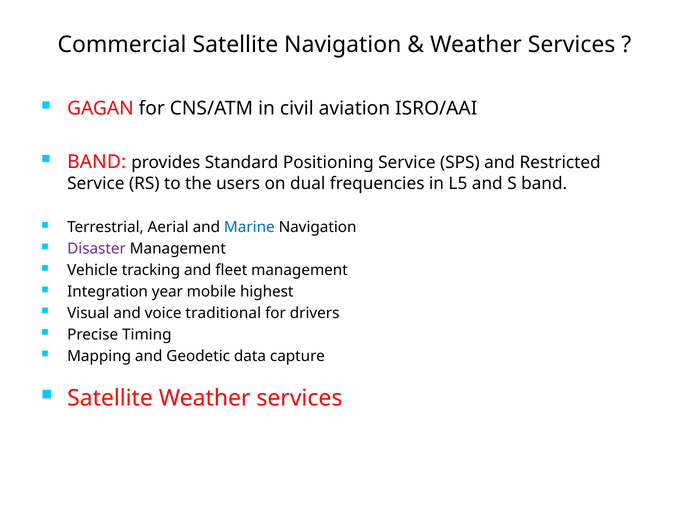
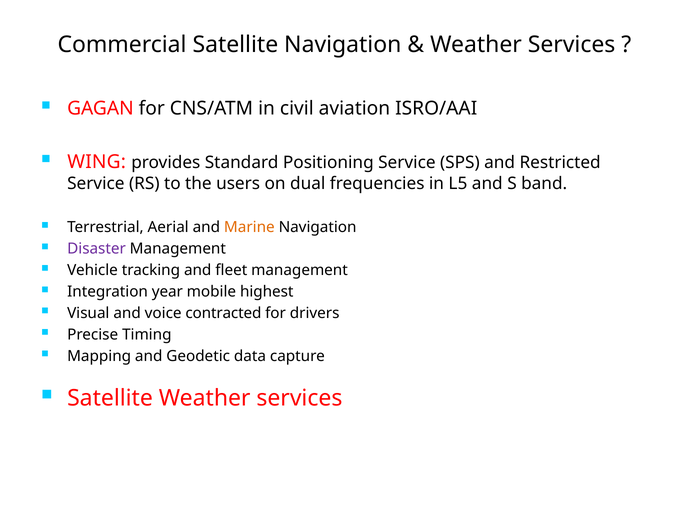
BAND at (97, 162): BAND -> WING
Marine colour: blue -> orange
traditional: traditional -> contracted
